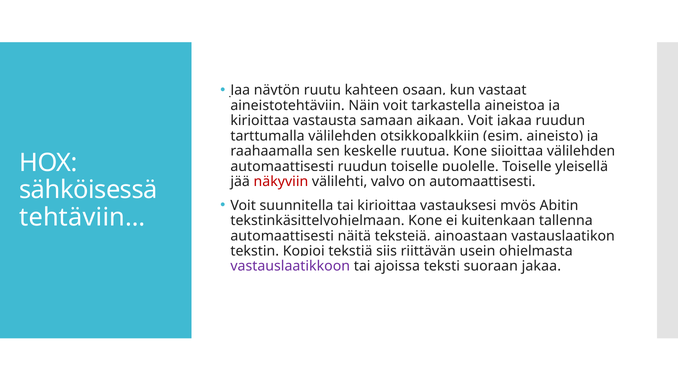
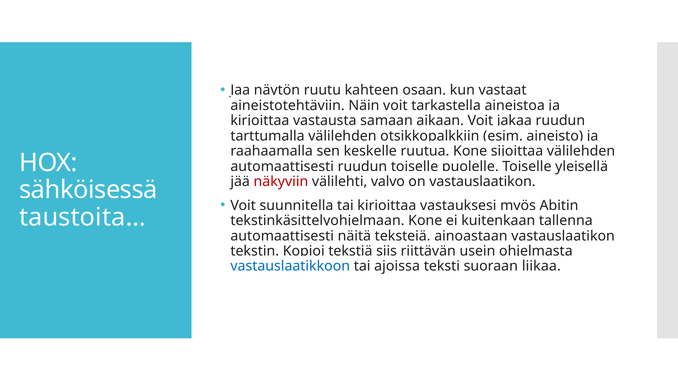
on automaattisesti: automaattisesti -> vastauslaatikon
tehtäviin…: tehtäviin… -> taustoita…
vastauslaatikkoon colour: purple -> blue
suoraan jakaa: jakaa -> liikaa
